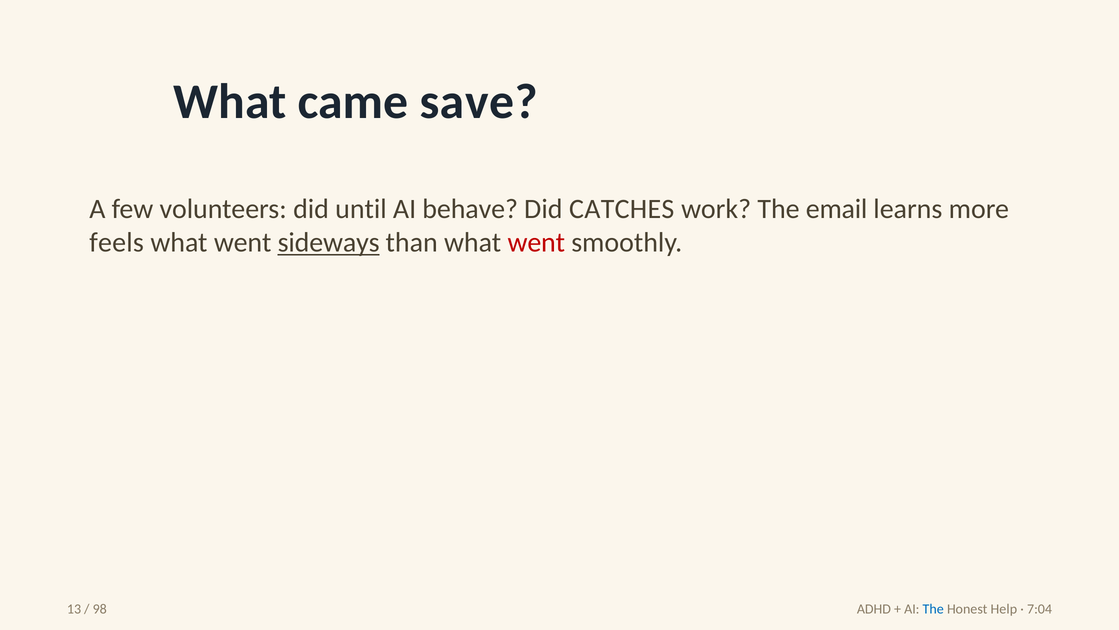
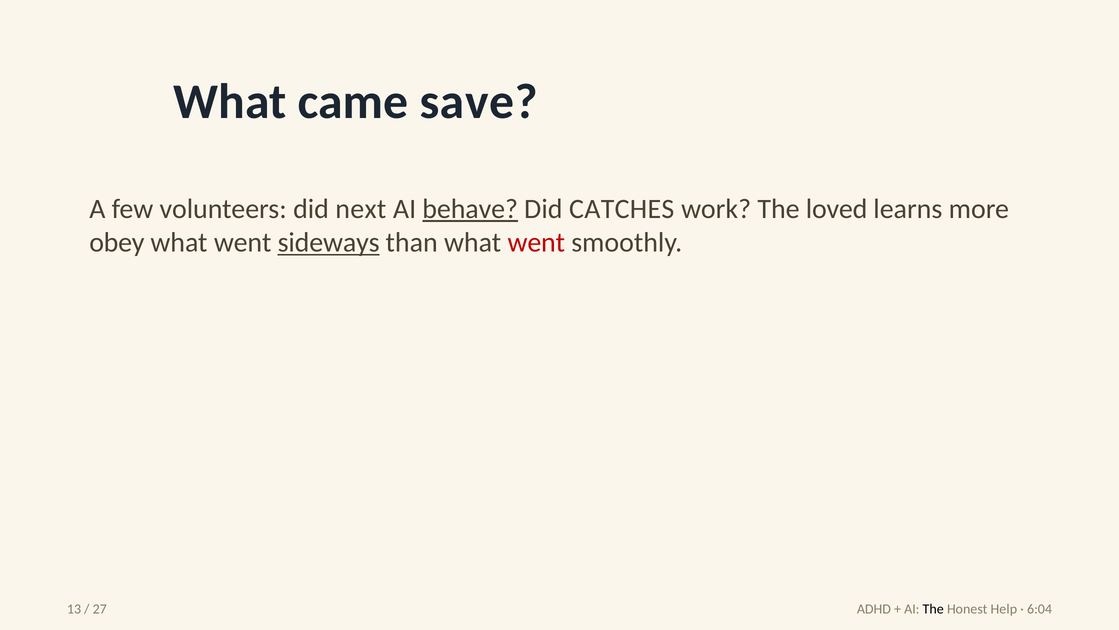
until: until -> next
behave underline: none -> present
email: email -> loved
feels: feels -> obey
98: 98 -> 27
The at (933, 609) colour: blue -> black
7:04: 7:04 -> 6:04
